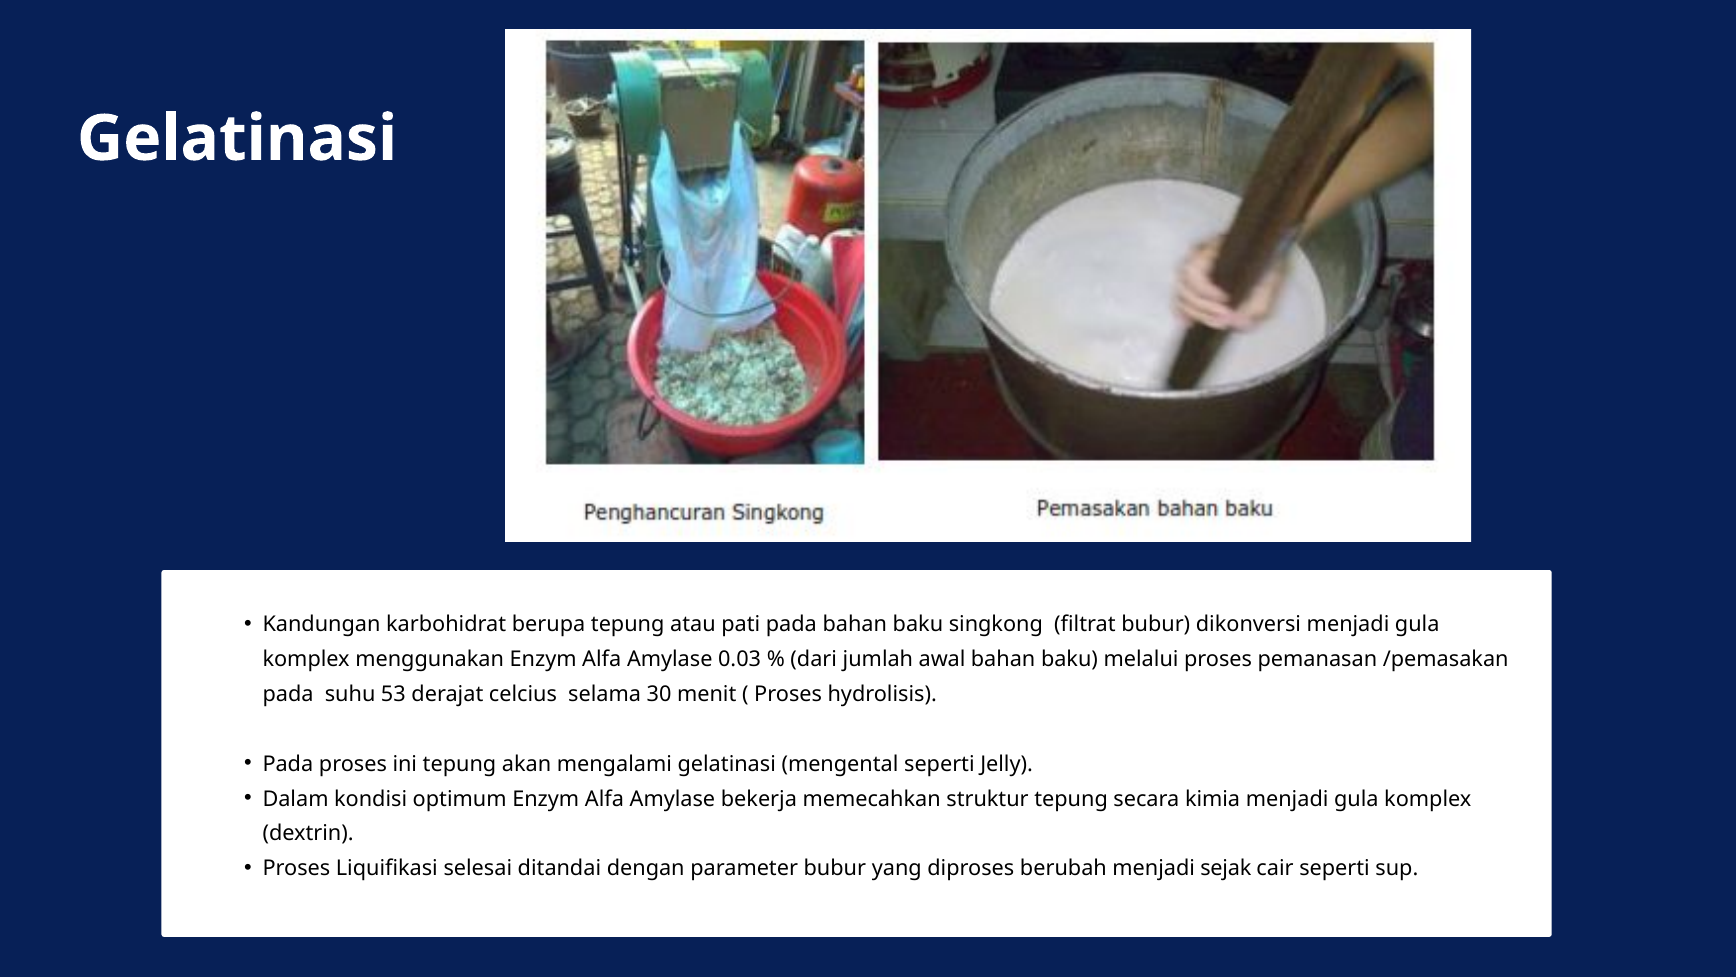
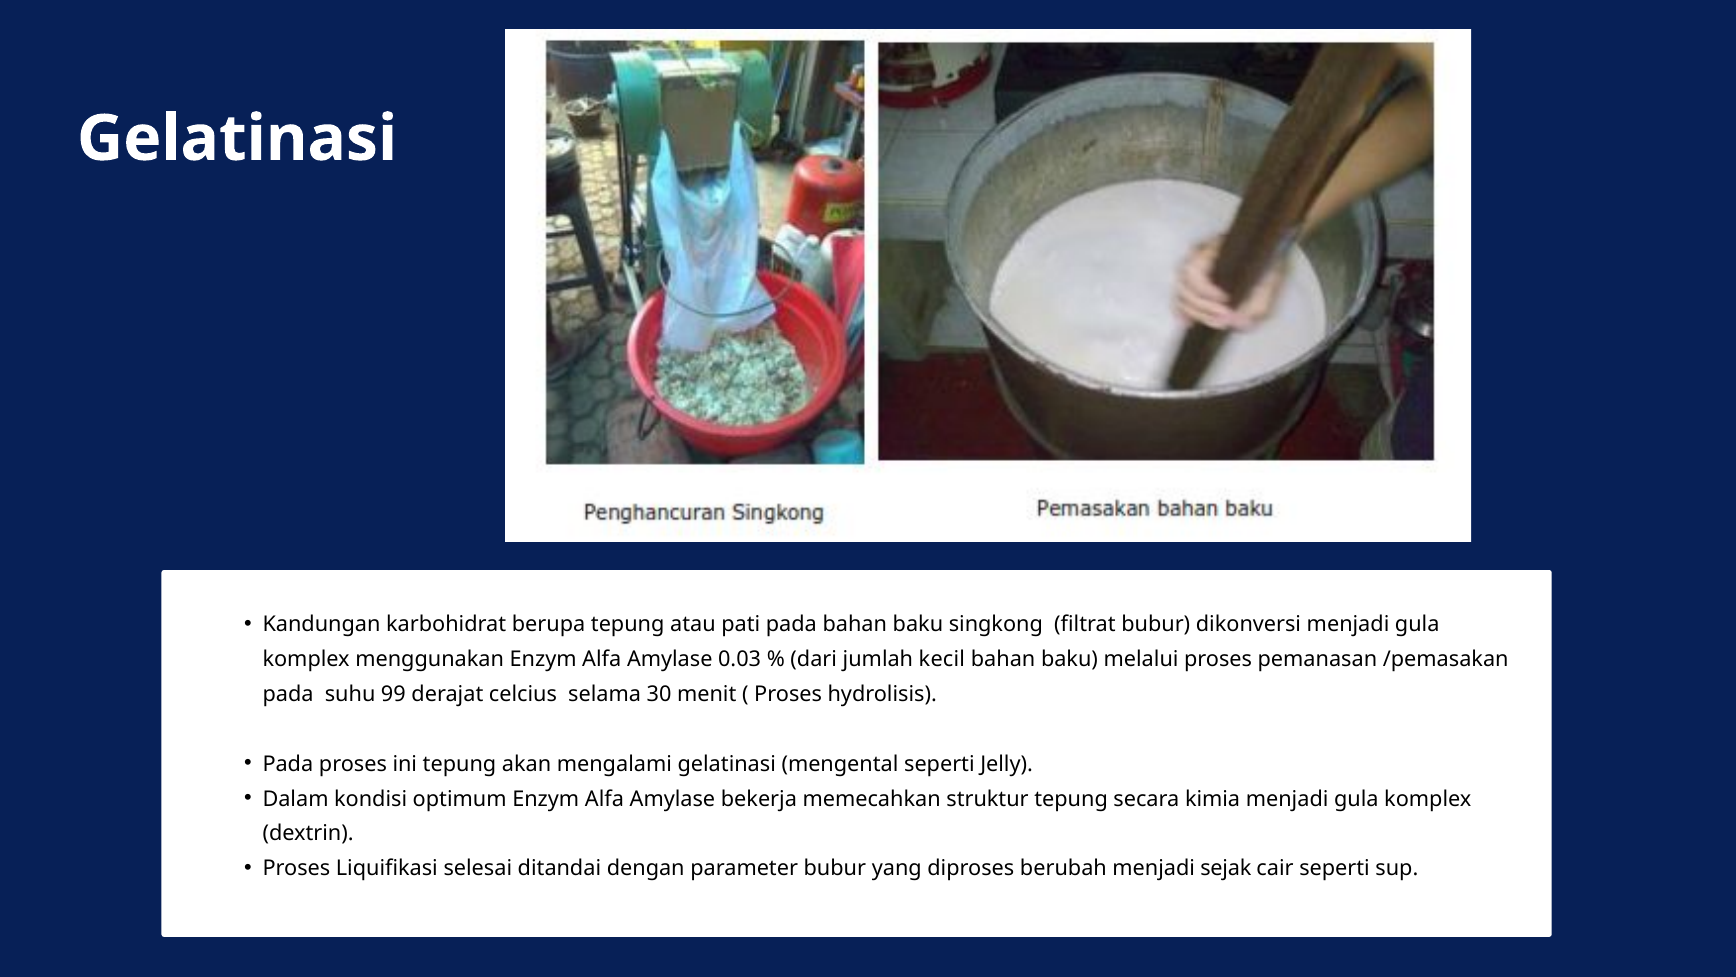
awal: awal -> kecil
53: 53 -> 99
